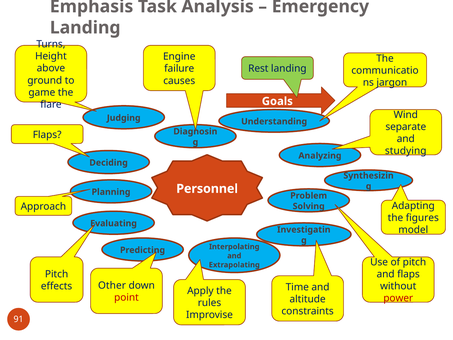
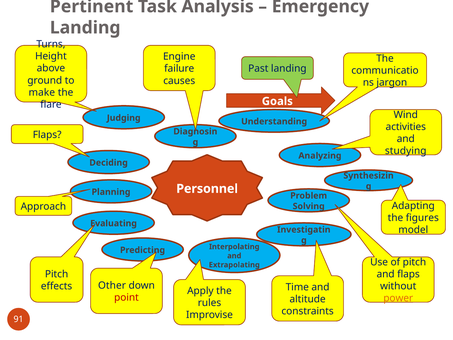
Emphasis: Emphasis -> Pertinent
Rest: Rest -> Past
game: game -> make
separate: separate -> activities
power colour: red -> orange
